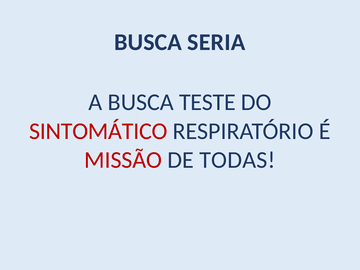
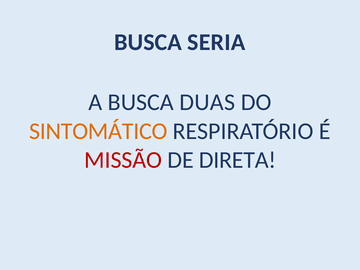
TESTE: TESTE -> DUAS
SINTOMÁTICO colour: red -> orange
TODAS: TODAS -> DIRETA
